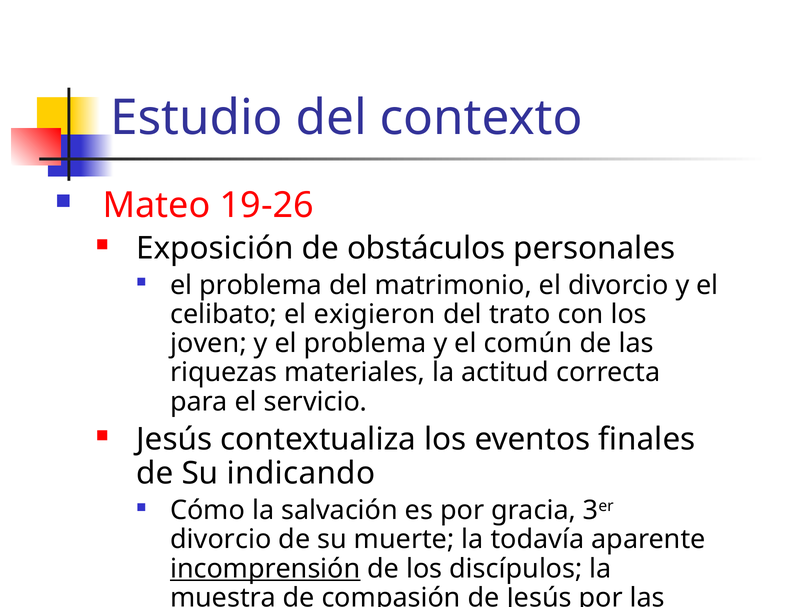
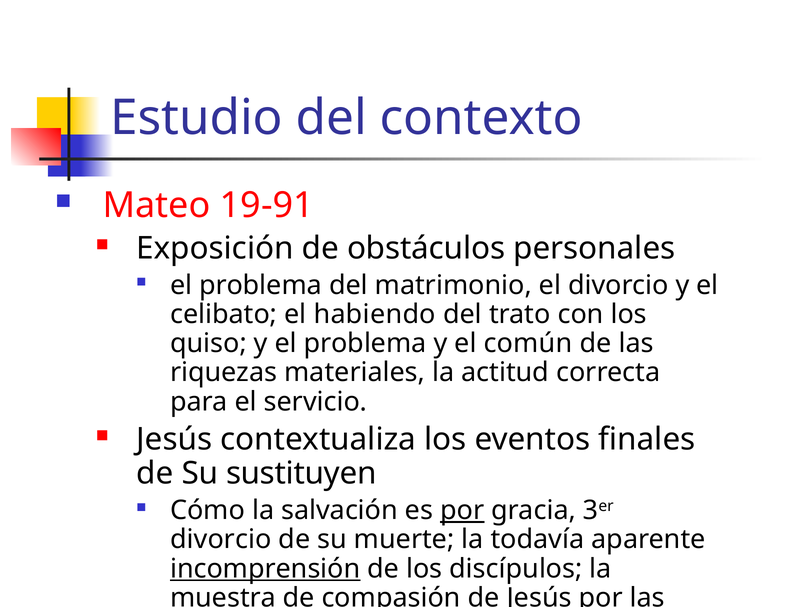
19-26: 19-26 -> 19-91
exigieron: exigieron -> habiendo
joven: joven -> quiso
indicando: indicando -> sustituyen
por at (462, 511) underline: none -> present
